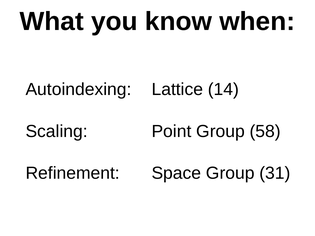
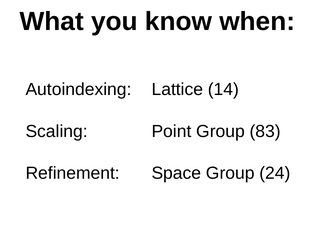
58: 58 -> 83
31: 31 -> 24
